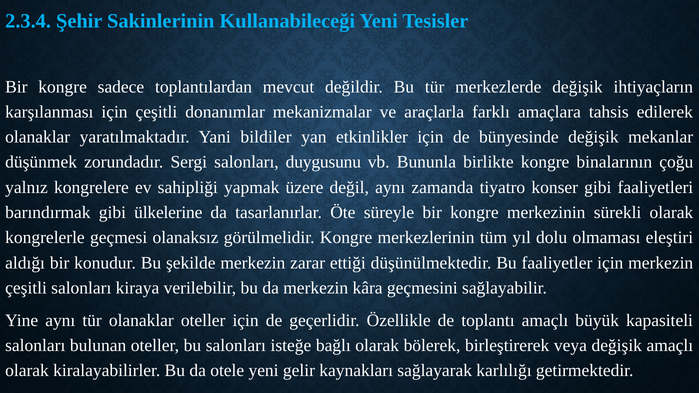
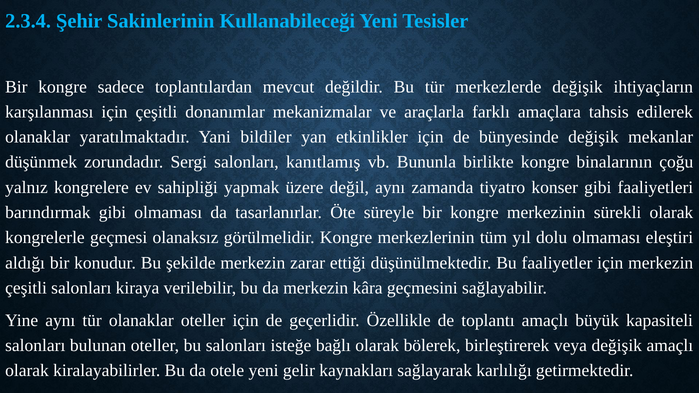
duygusunu: duygusunu -> kanıtlamış
gibi ülkelerine: ülkelerine -> olmaması
